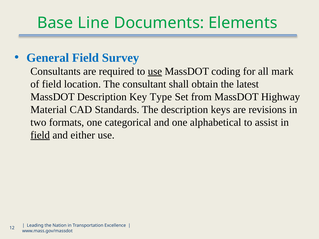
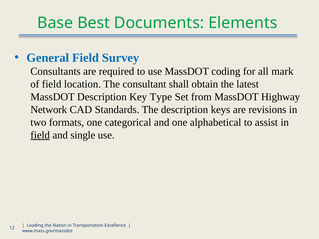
Line: Line -> Best
use at (155, 71) underline: present -> none
Material: Material -> Network
either: either -> single
